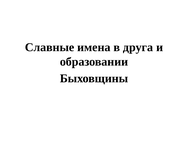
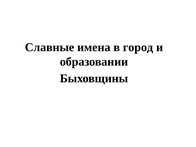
друга: друга -> город
